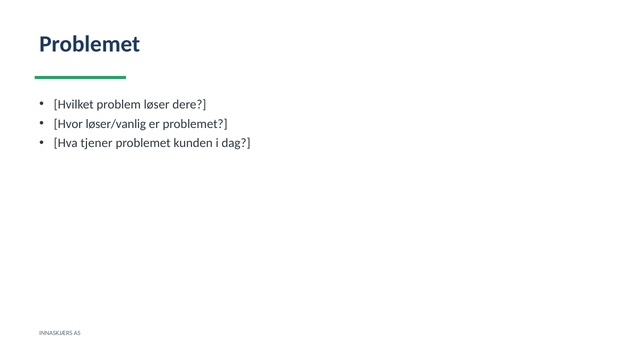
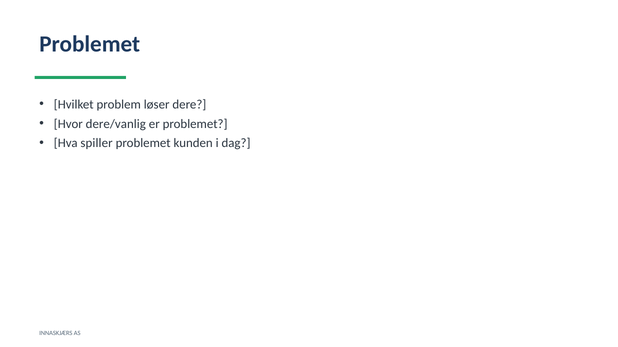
løser/vanlig: løser/vanlig -> dere/vanlig
tjener: tjener -> spiller
